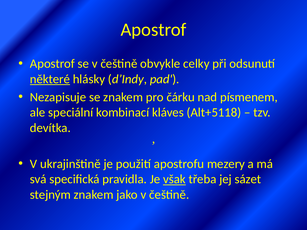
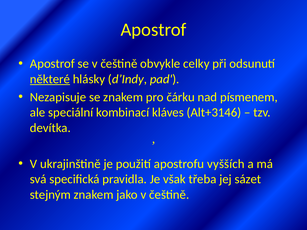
Alt+5118: Alt+5118 -> Alt+3146
mezery: mezery -> vyšších
však underline: present -> none
